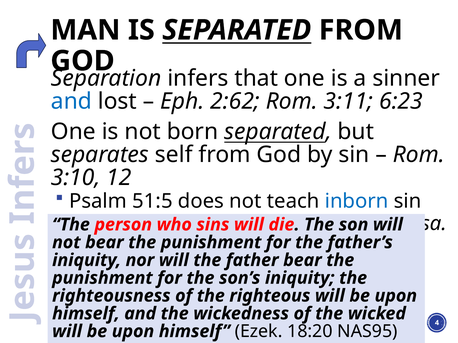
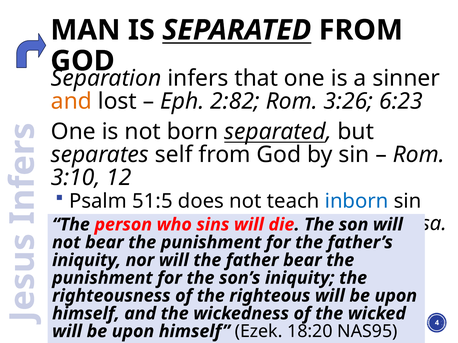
and at (71, 101) colour: blue -> orange
2:62: 2:62 -> 2:82
3:11: 3:11 -> 3:26
